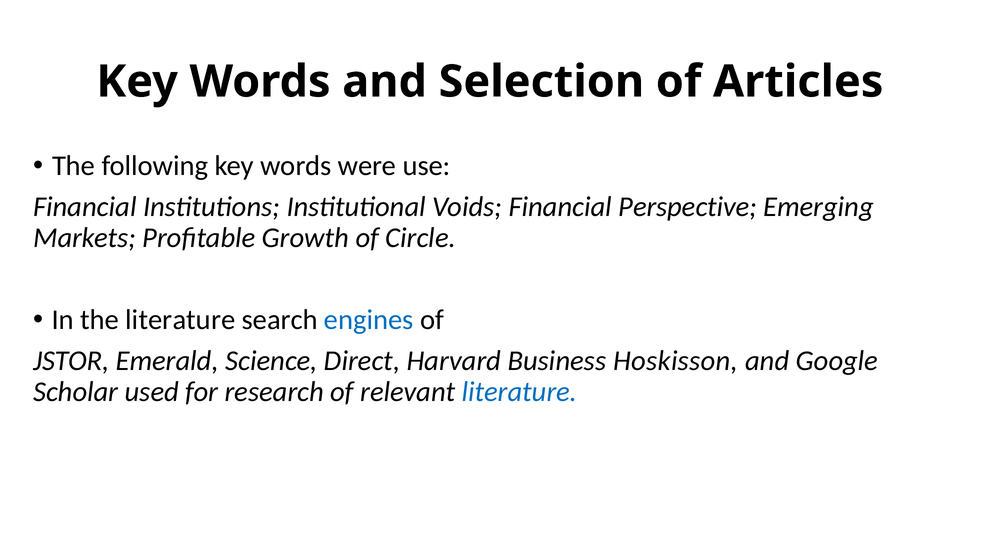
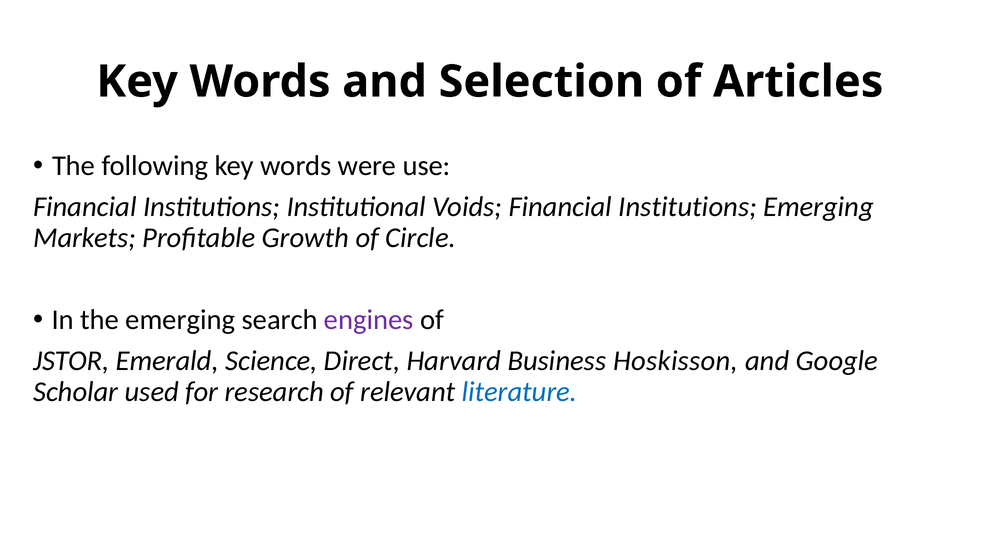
Voids Financial Perspective: Perspective -> Institutions
the literature: literature -> emerging
engines colour: blue -> purple
